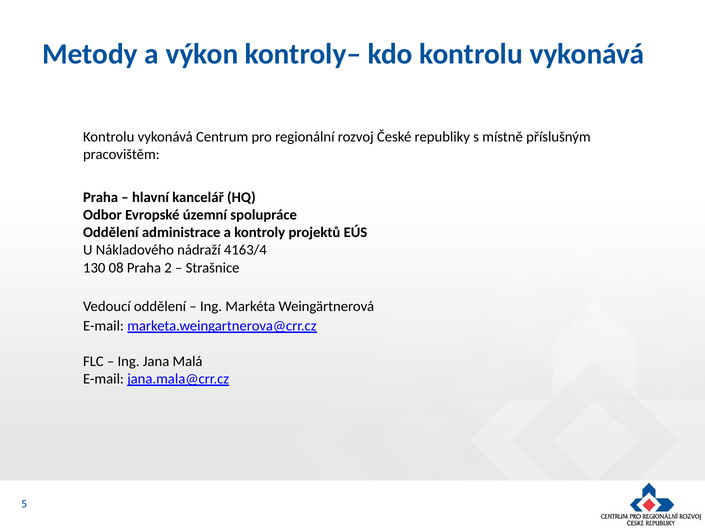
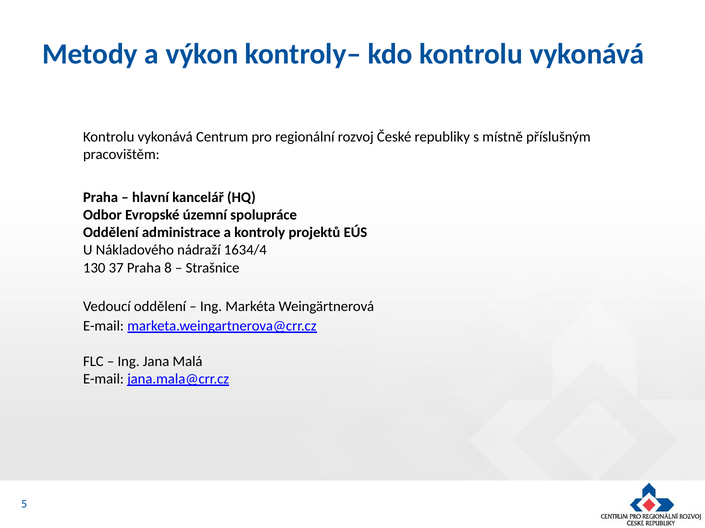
4163/4: 4163/4 -> 1634/4
08: 08 -> 37
2: 2 -> 8
